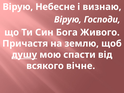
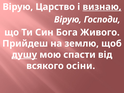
Небесне: Небесне -> Царство
визнаю underline: none -> present
Причастя: Причастя -> Прийдеш
вічне: вічне -> осіни
